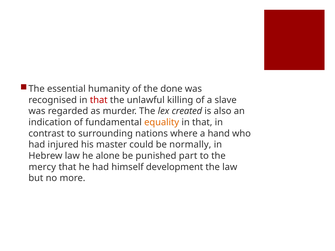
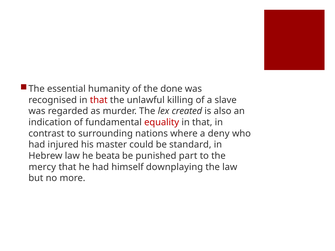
equality colour: orange -> red
hand: hand -> deny
normally: normally -> standard
alone: alone -> beata
development: development -> downplaying
